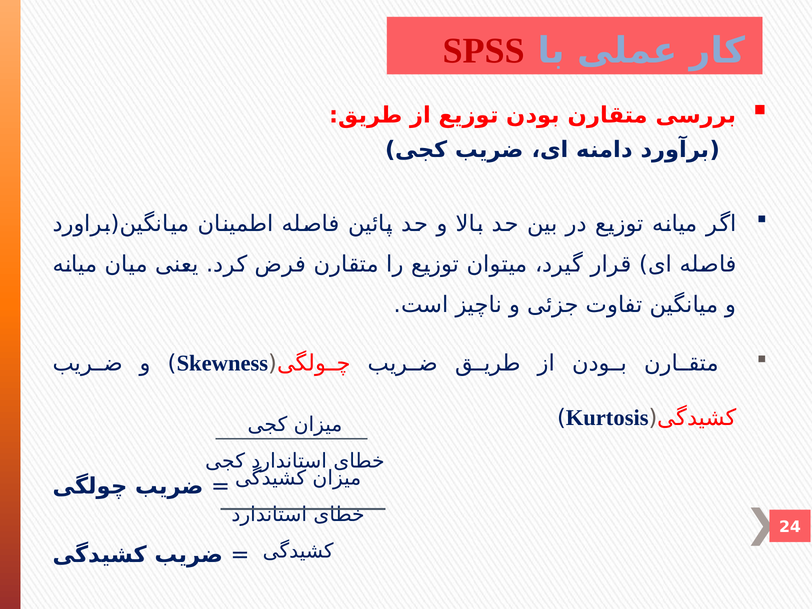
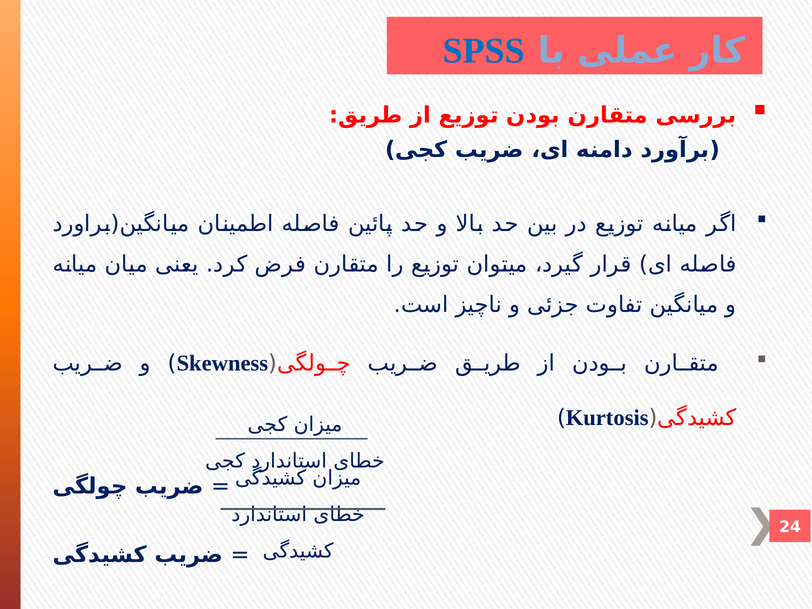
SPSS colour: red -> blue
